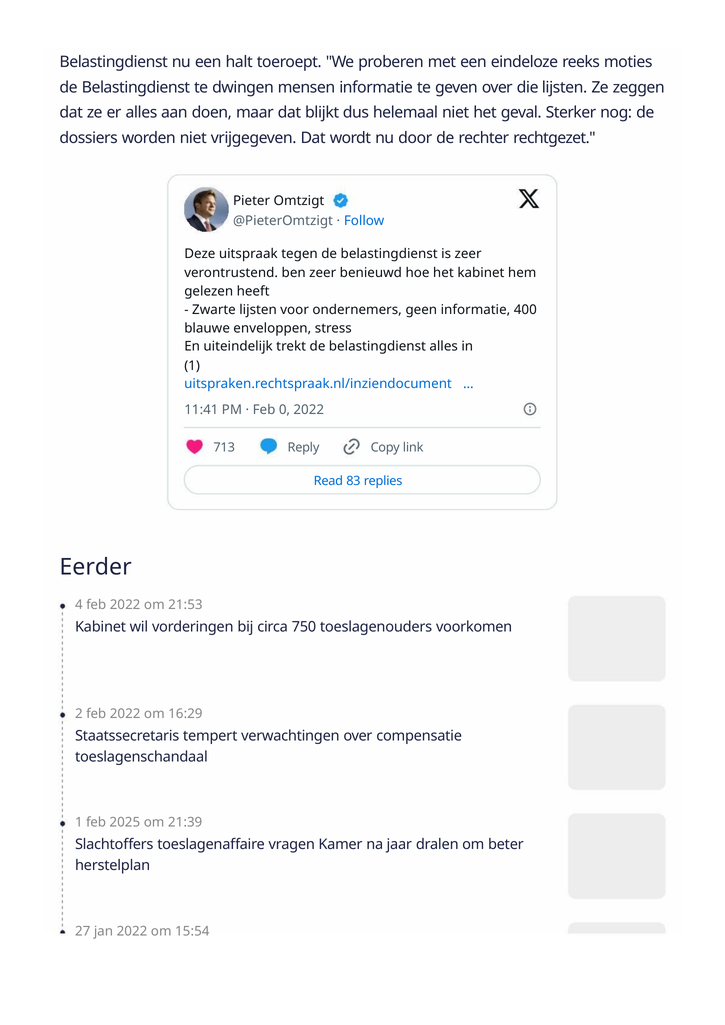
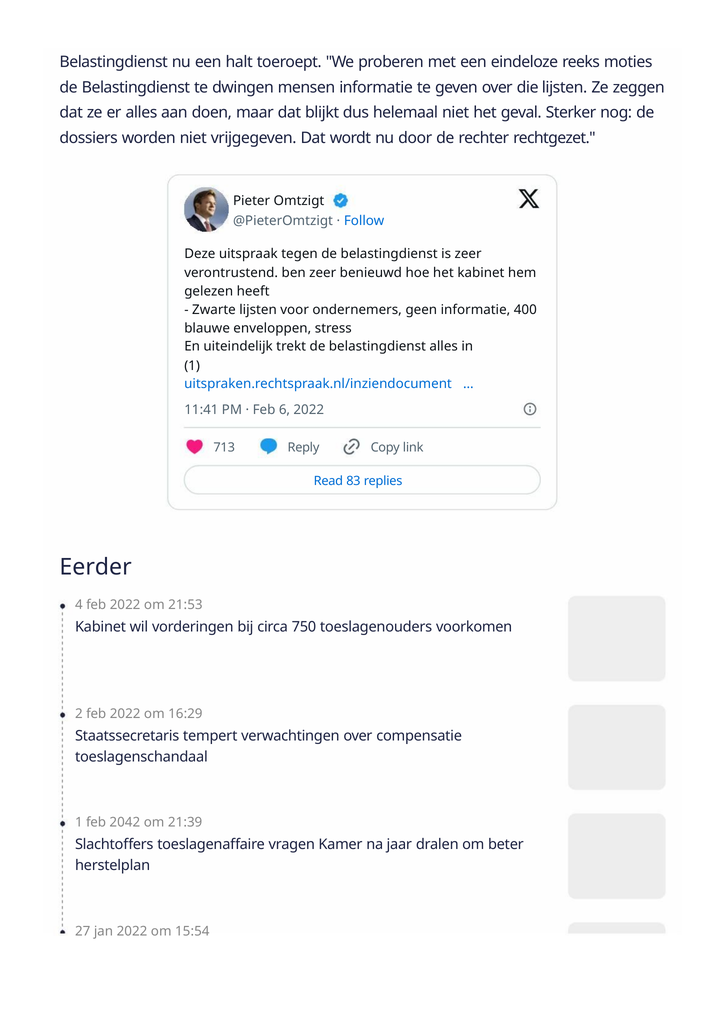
0: 0 -> 6
2025: 2025 -> 2042
